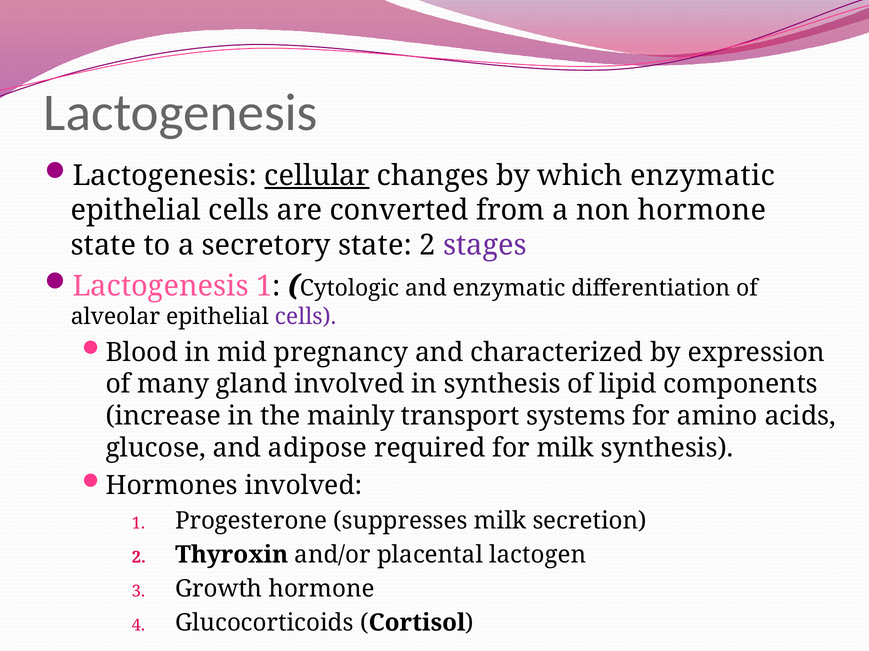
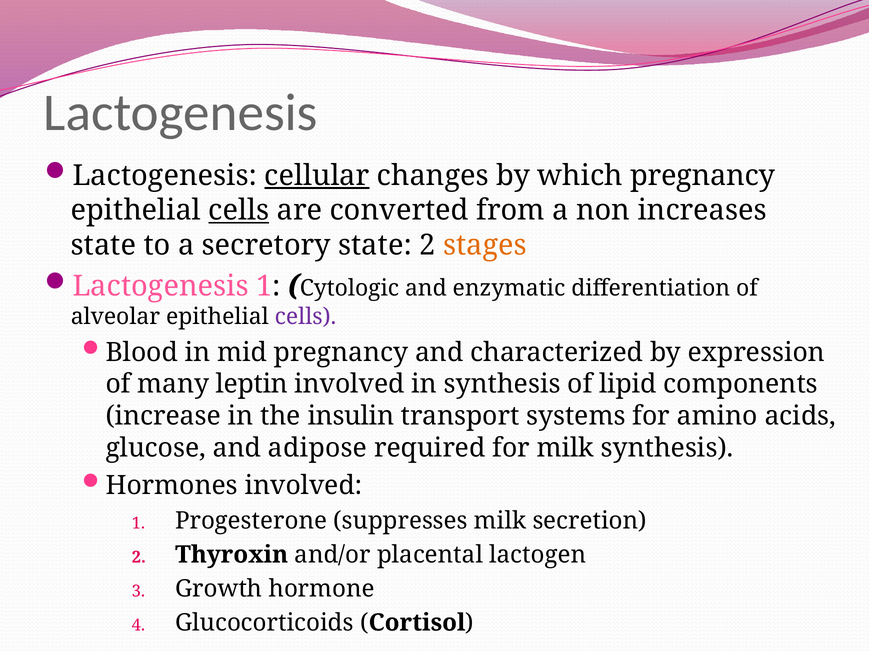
which enzymatic: enzymatic -> pregnancy
cells at (239, 211) underline: none -> present
non hormone: hormone -> increases
stages colour: purple -> orange
gland: gland -> leptin
mainly: mainly -> insulin
